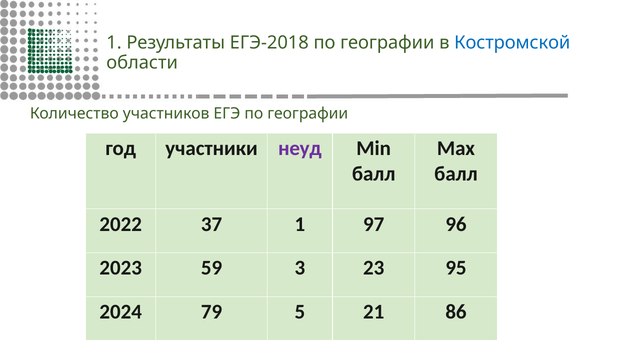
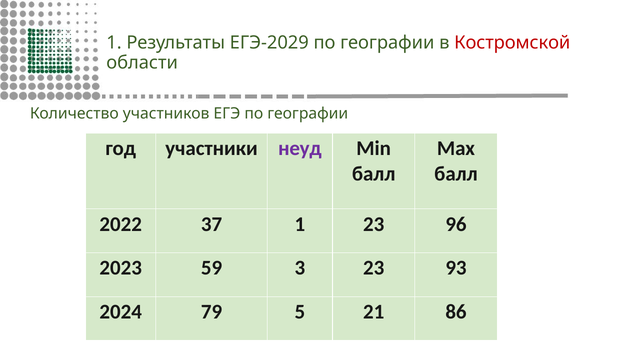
ЕГЭ-2018: ЕГЭ-2018 -> ЕГЭ-2029
Костромской colour: blue -> red
1 97: 97 -> 23
95: 95 -> 93
